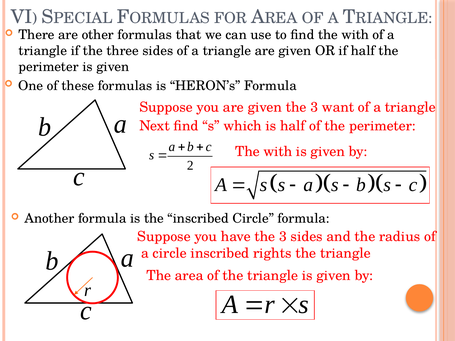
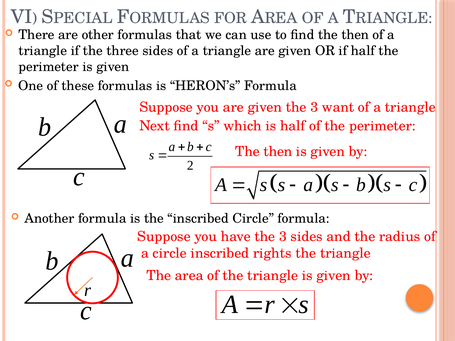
find the with: with -> then
with at (278, 152): with -> then
